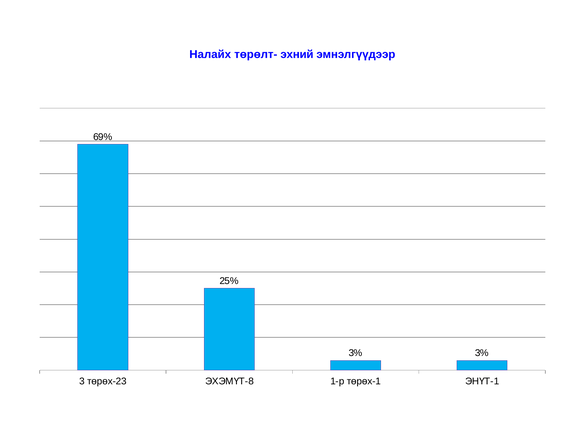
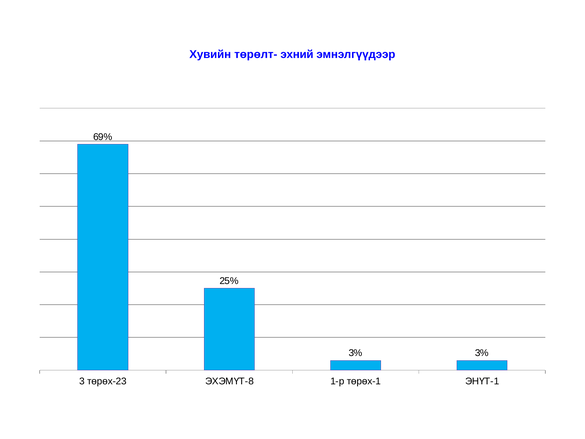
Налайх: Налайх -> Хувийн
